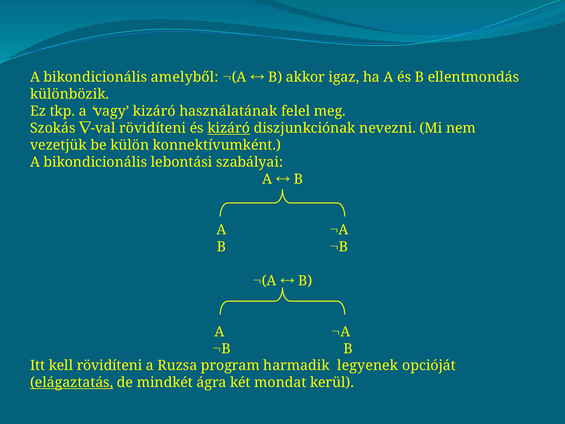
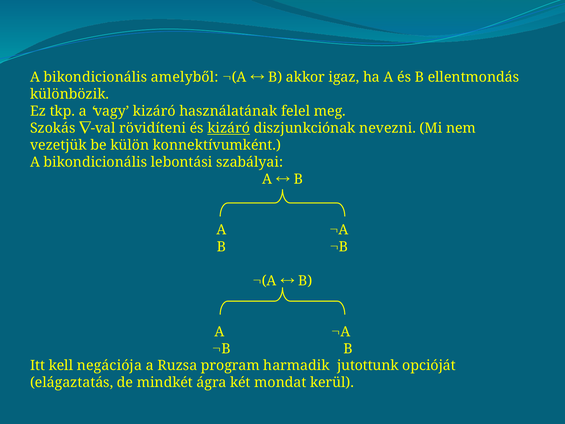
kell rövidíteni: rövidíteni -> negációja
legyenek: legyenek -> jutottunk
elágaztatás underline: present -> none
